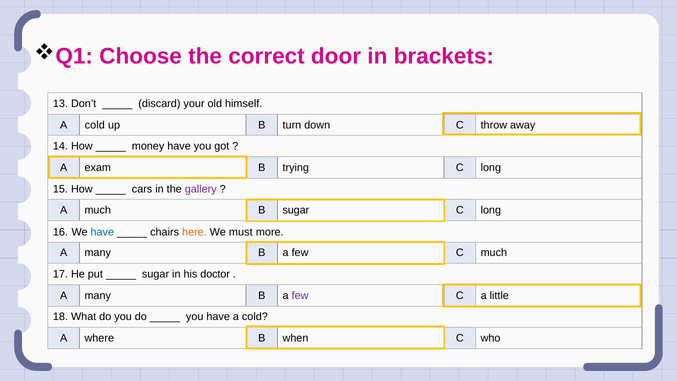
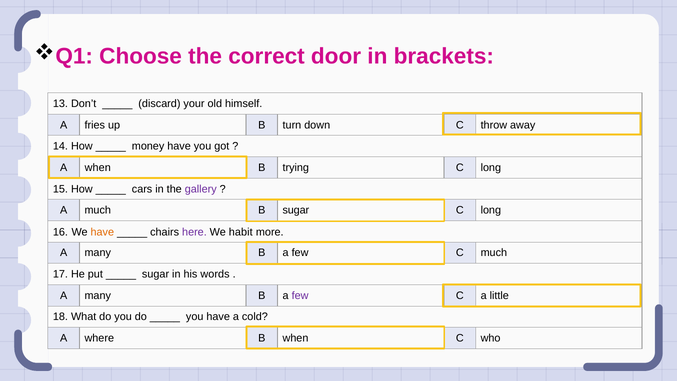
cold at (95, 125): cold -> fries
A exam: exam -> when
have at (102, 232) colour: blue -> orange
here colour: orange -> purple
must: must -> habit
doctor: doctor -> words
